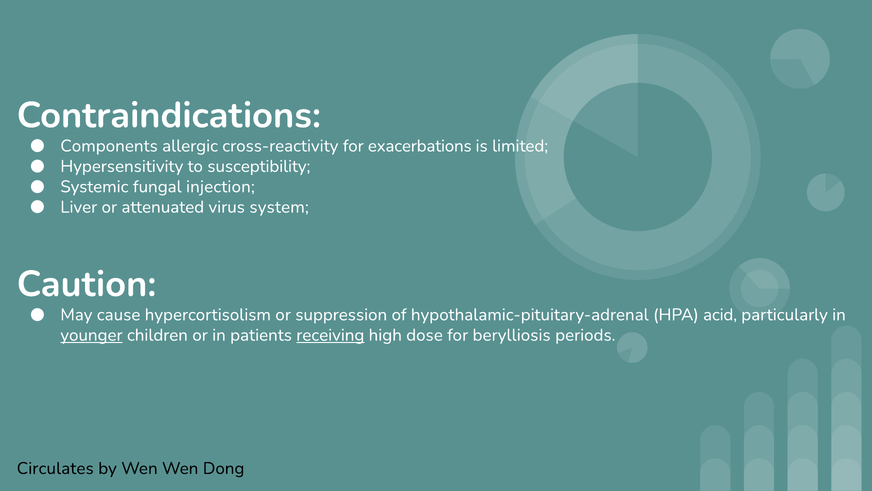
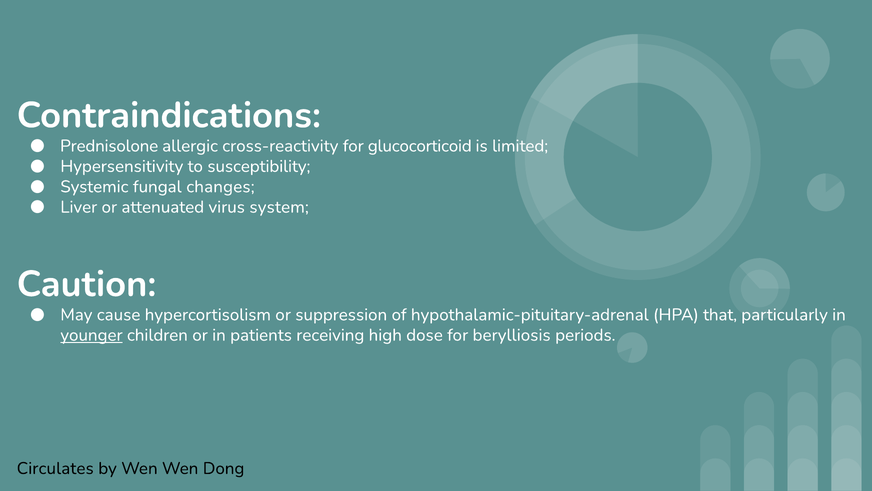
Components: Components -> Prednisolone
exacerbations: exacerbations -> glucocorticoid
injection: injection -> changes
acid: acid -> that
receiving underline: present -> none
